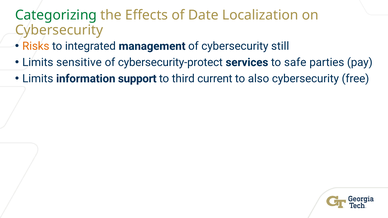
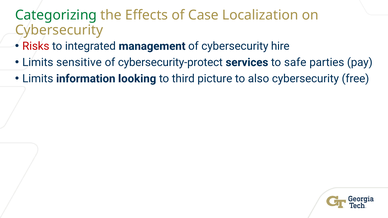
Date: Date -> Case
Risks colour: orange -> red
still: still -> hire
support: support -> looking
current: current -> picture
